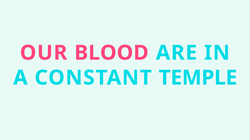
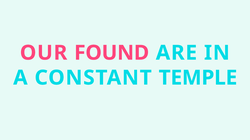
BLOOD: BLOOD -> FOUND
